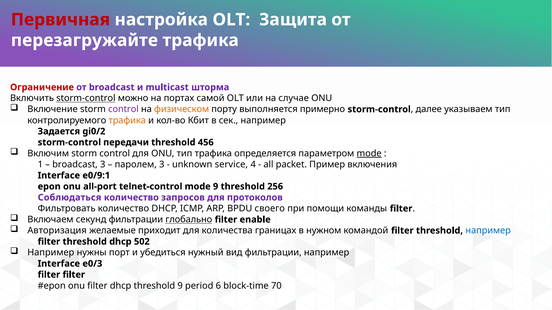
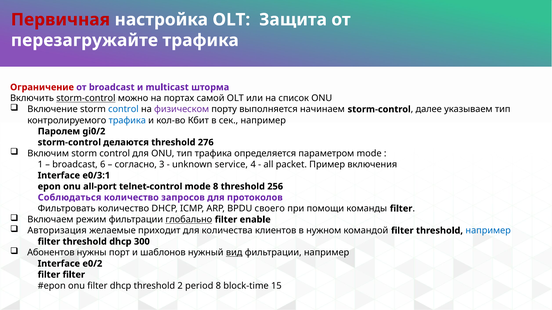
случае: случае -> список
control at (123, 109) colour: purple -> blue
физическом colour: orange -> purple
примерно: примерно -> начинаем
трафика at (127, 121) colour: orange -> blue
Задается: Задается -> Паролем
передачи: передачи -> делаются
456: 456 -> 276
mode at (369, 154) underline: present -> none
broadcast 3: 3 -> 6
паролем: паролем -> согласно
e0/9:1: e0/9:1 -> e0/3:1
mode 9: 9 -> 8
секунд: секунд -> режим
границах: границах -> клиентов
502: 502 -> 300
Например at (51, 253): Например -> Абонентов
убедиться: убедиться -> шаблонов
вид underline: none -> present
e0/3: e0/3 -> e0/2
threshold 9: 9 -> 2
period 6: 6 -> 8
70: 70 -> 15
